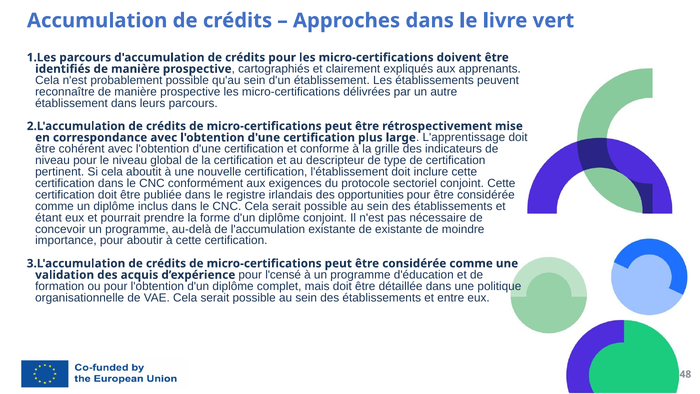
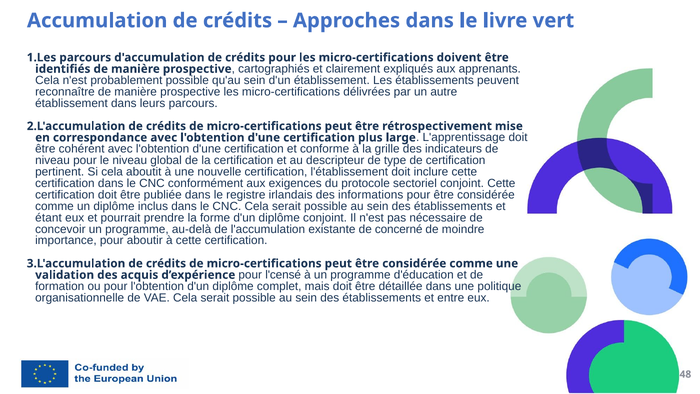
opportunities: opportunities -> informations
de existante: existante -> concerné
